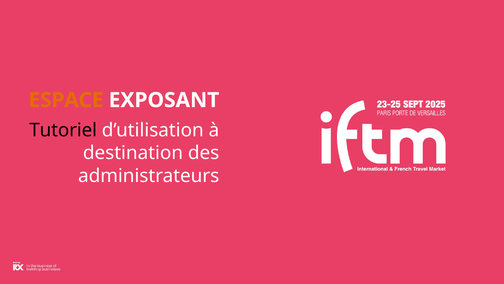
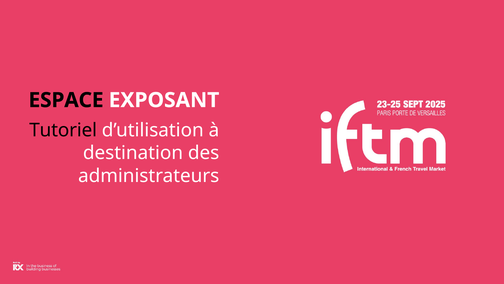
ESPACE colour: orange -> black
